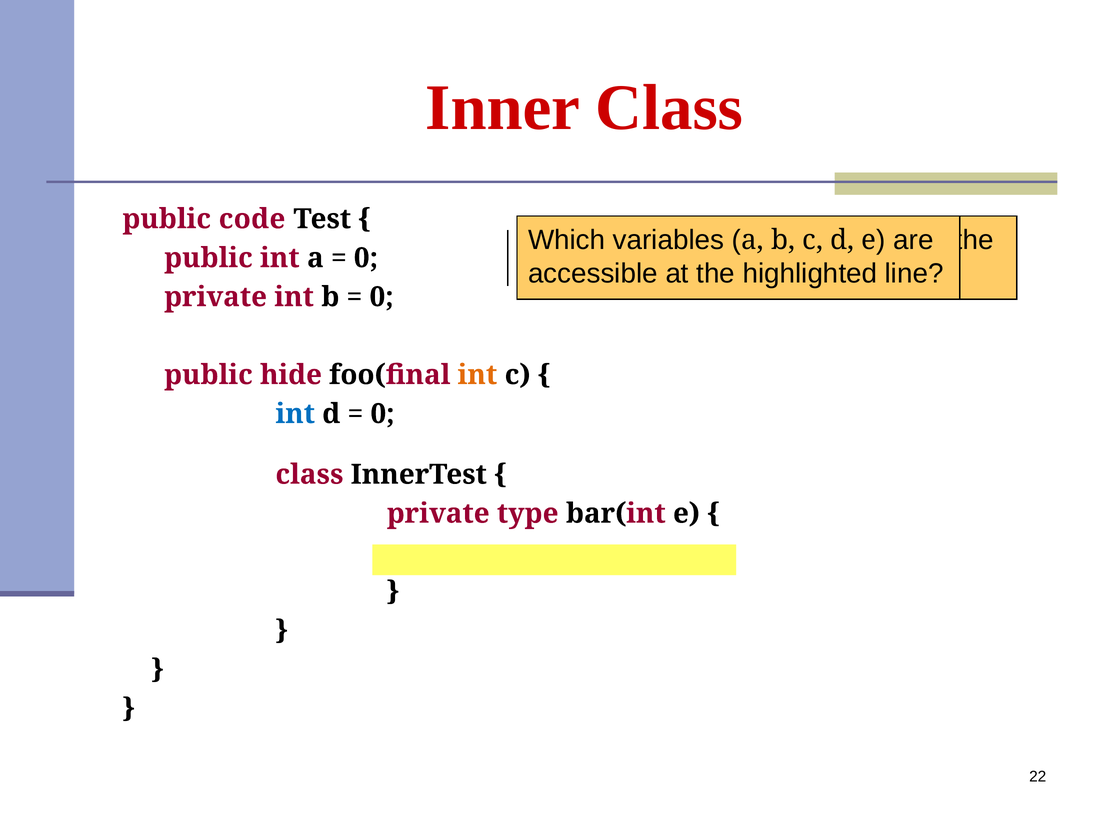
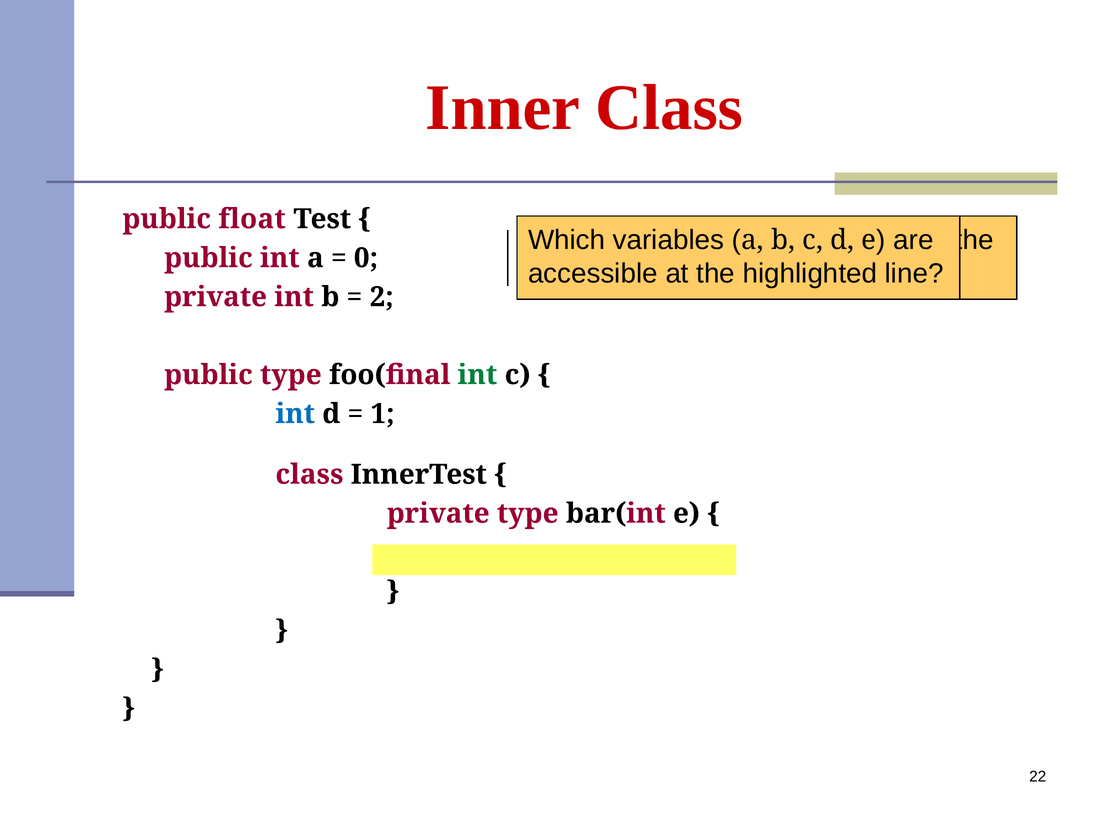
code: code -> float
0 at (382, 297): 0 -> 2
public hide: hide -> type
int at (477, 375) colour: orange -> green
0 at (383, 414): 0 -> 1
